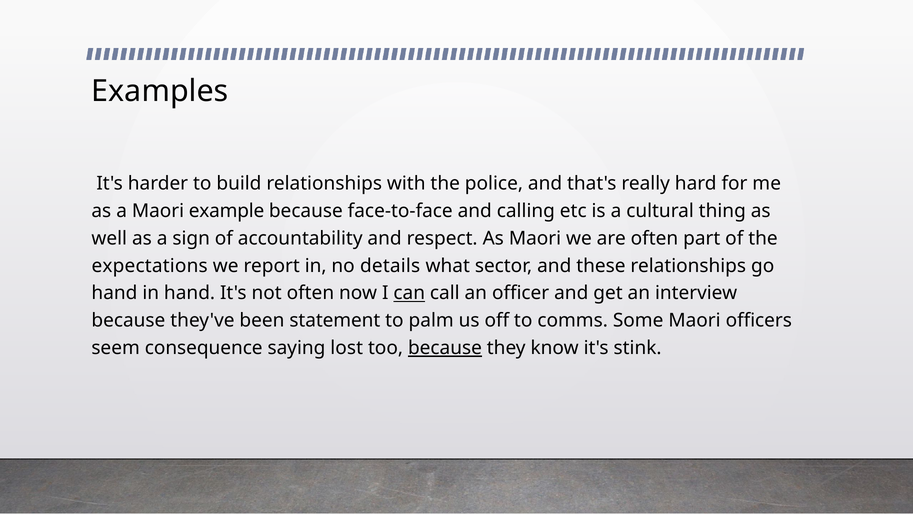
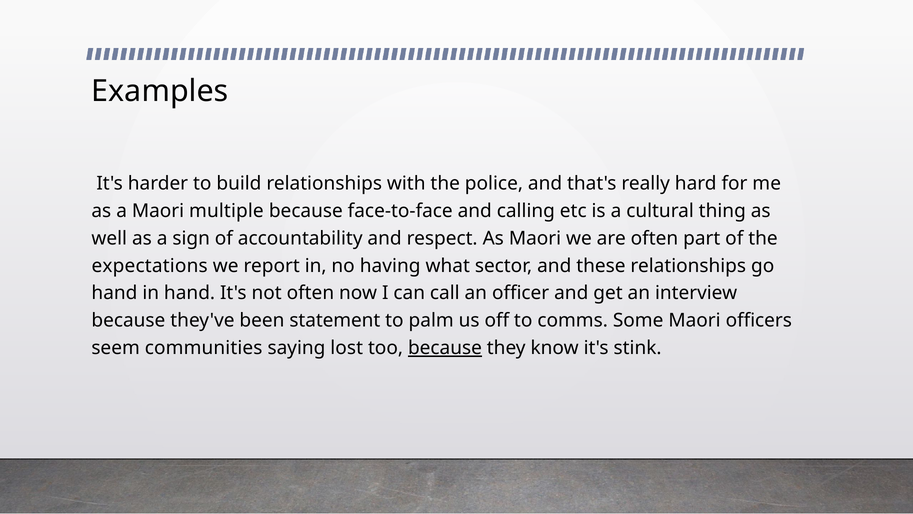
example: example -> multiple
details: details -> having
can underline: present -> none
consequence: consequence -> communities
